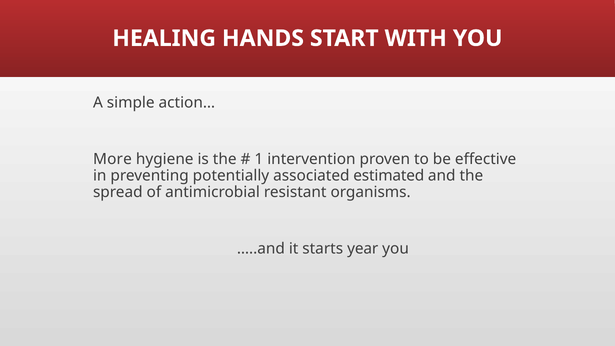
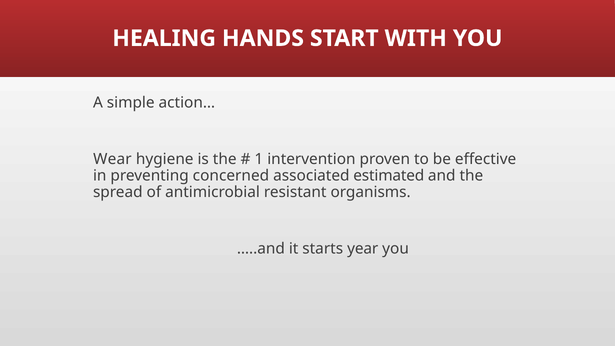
More: More -> Wear
potentially: potentially -> concerned
